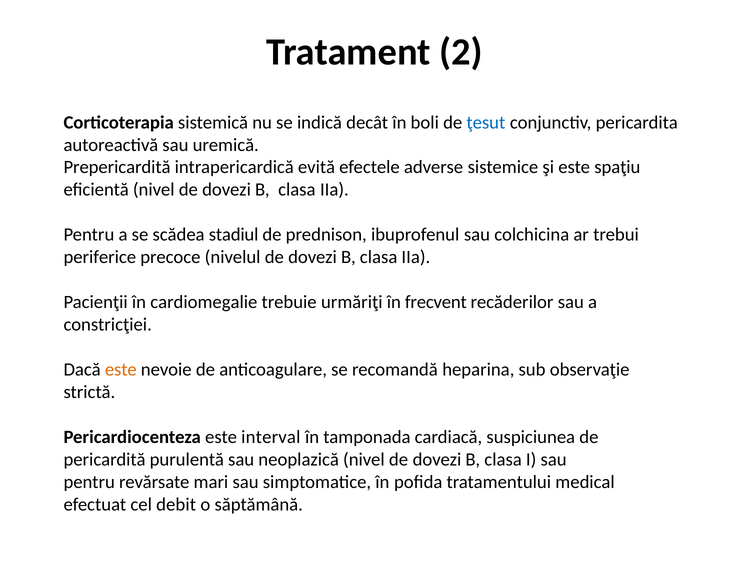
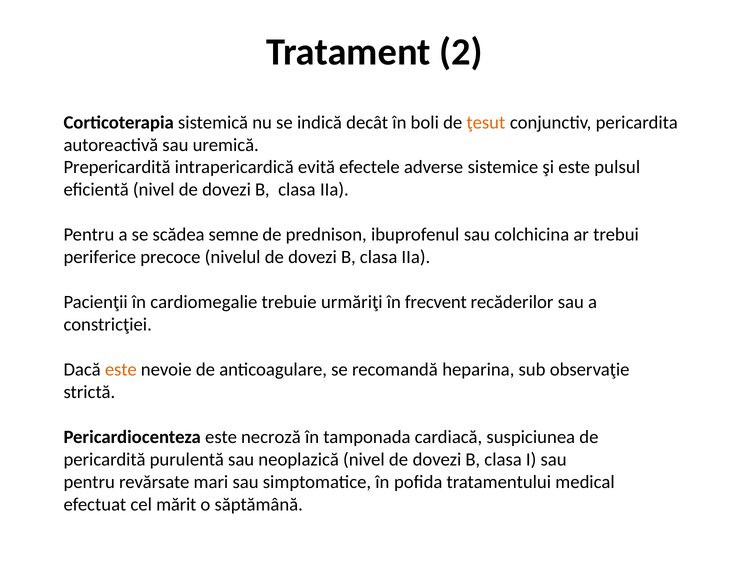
ţesut colour: blue -> orange
spaţiu: spaţiu -> pulsul
stadiul: stadiul -> semne
interval: interval -> necroză
debit: debit -> mărit
